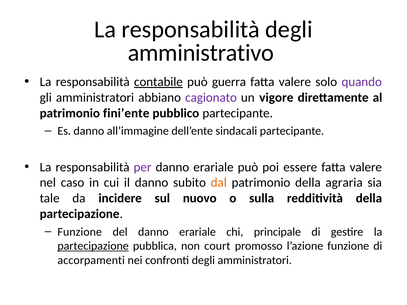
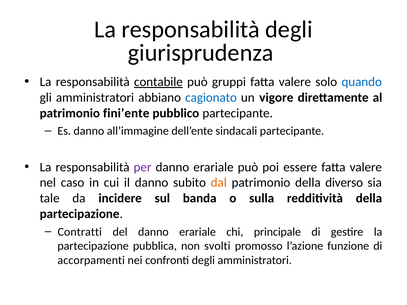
amministrativo: amministrativo -> giurisprudenza
guerra: guerra -> gruppi
quando colour: purple -> blue
cagionato colour: purple -> blue
agraria: agraria -> diverso
nuovo: nuovo -> banda
Funzione at (80, 232): Funzione -> Contratti
partecipazione at (93, 246) underline: present -> none
court: court -> svolti
